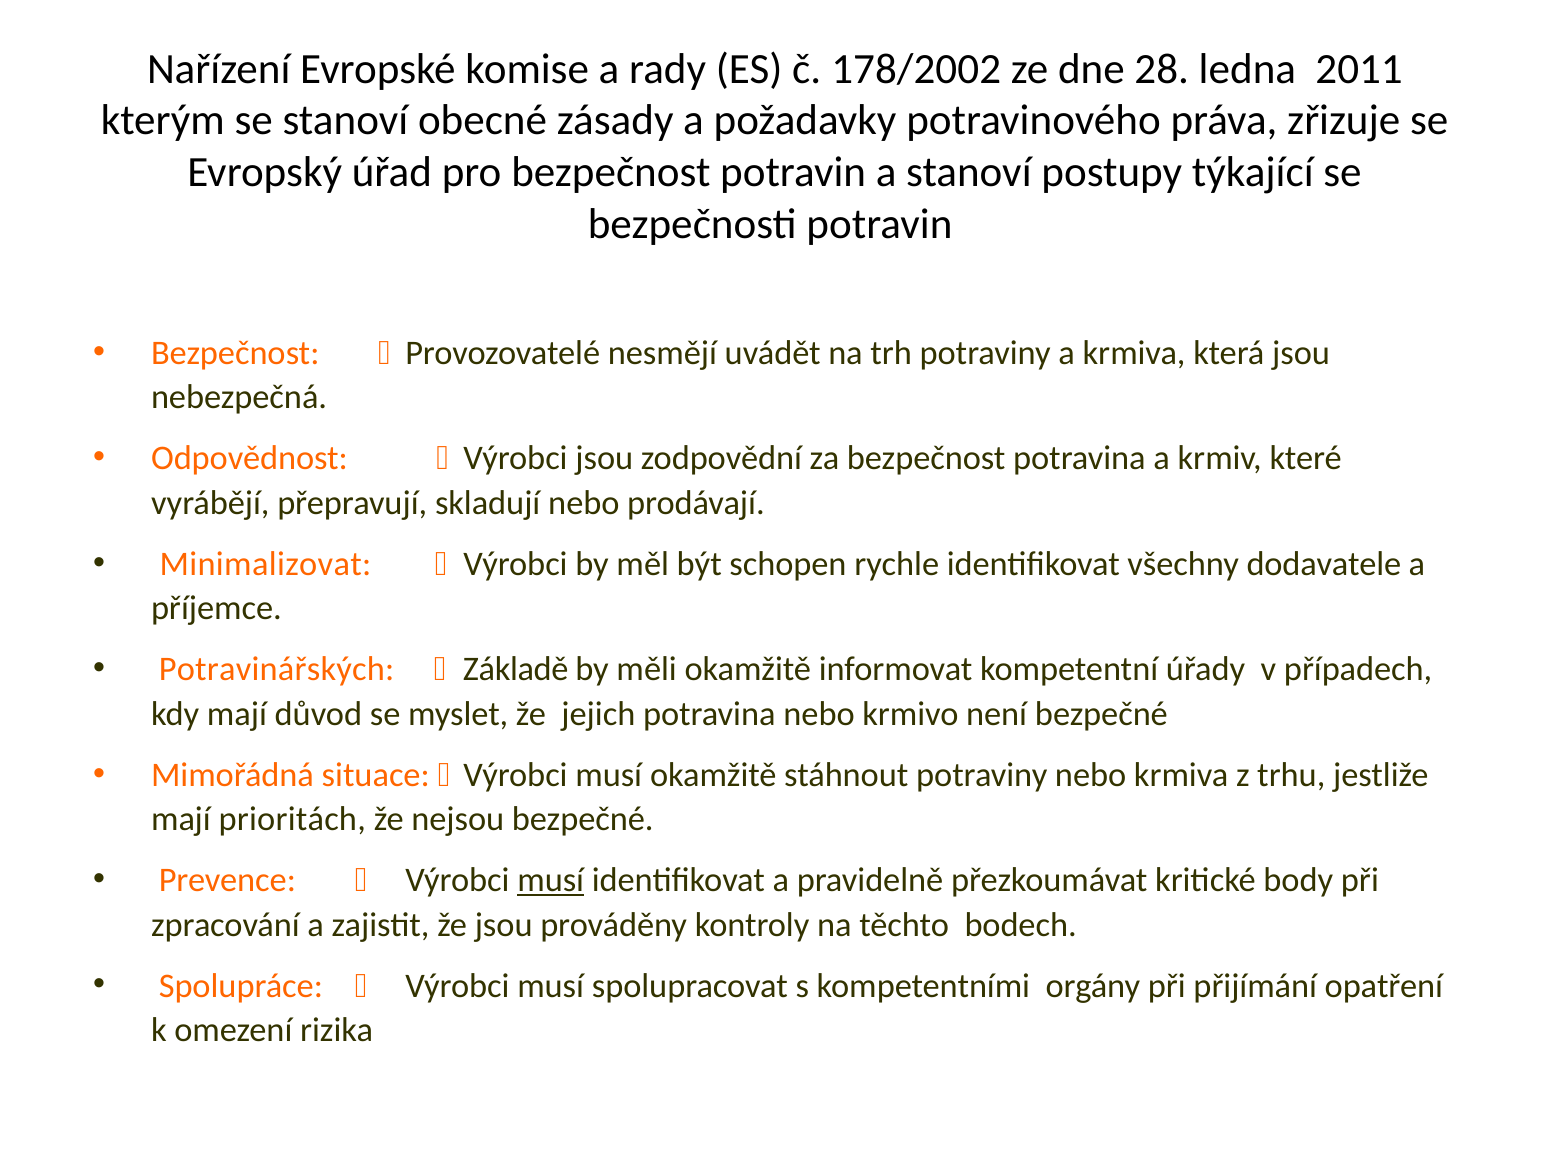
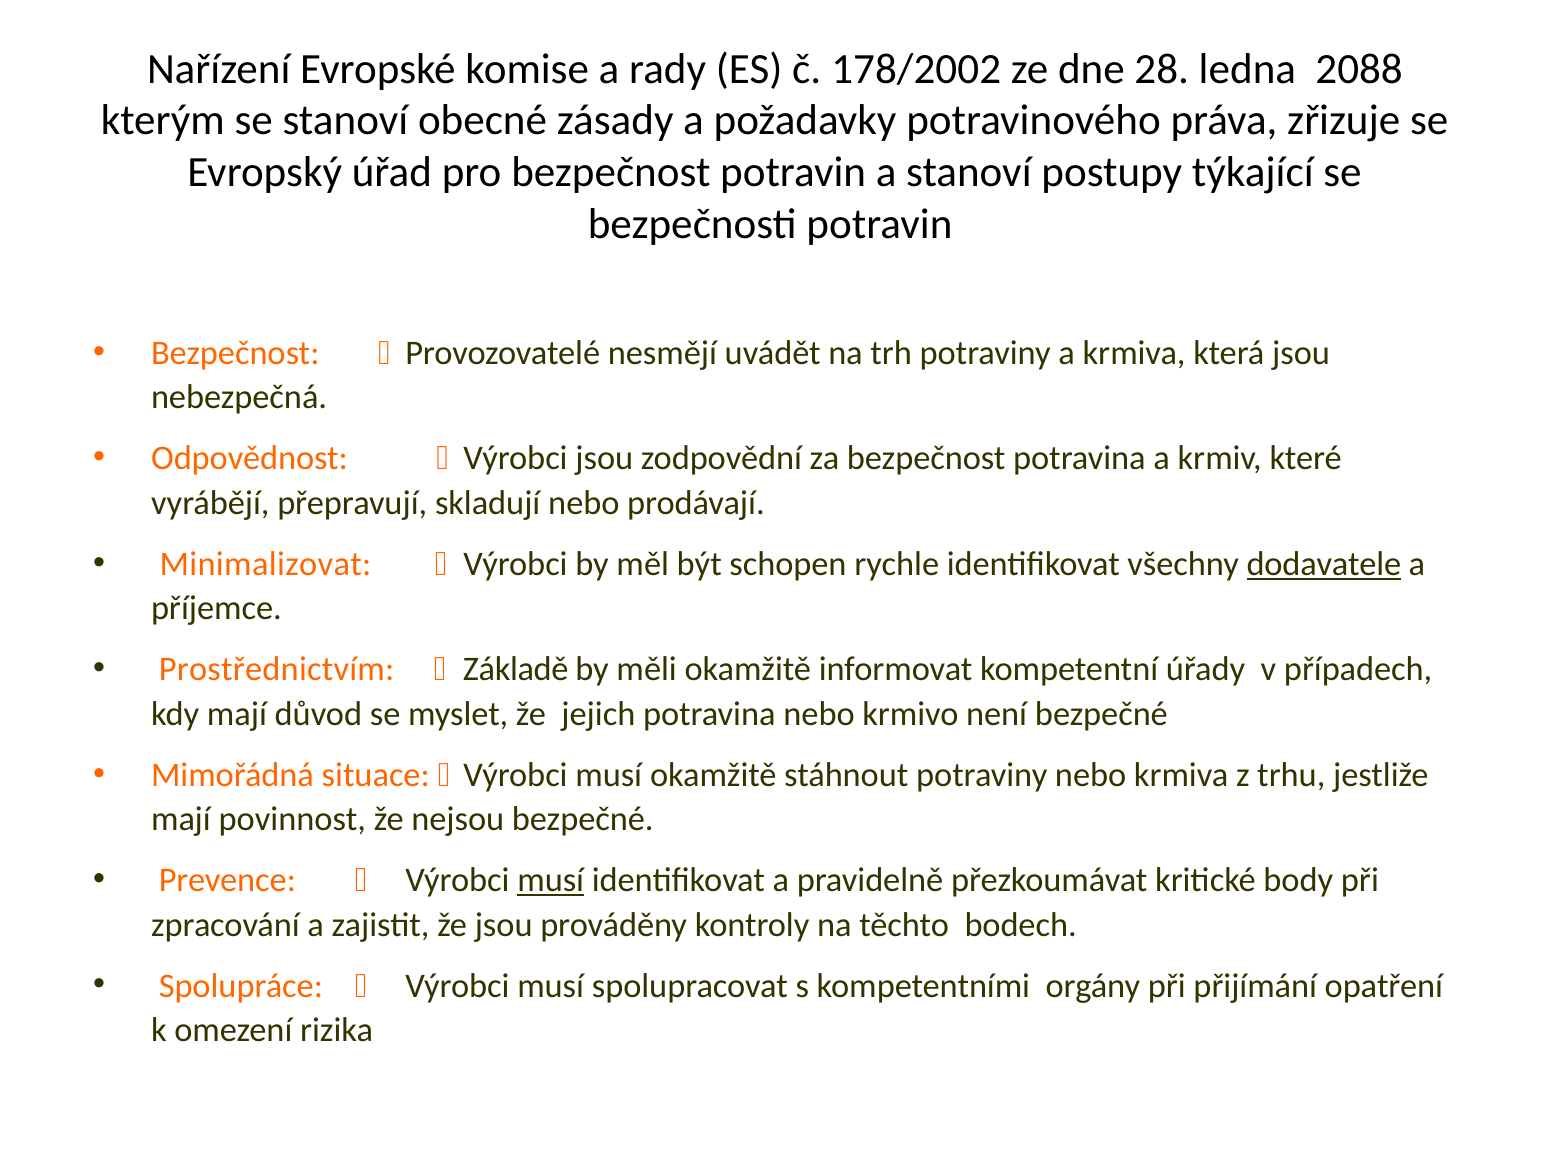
2011: 2011 -> 2088
dodavatele underline: none -> present
Potravinářských: Potravinářských -> Prostřednictvím
prioritách: prioritách -> povinnost
